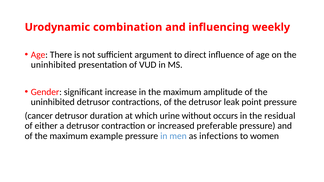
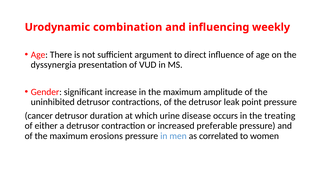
uninhibited at (53, 65): uninhibited -> dyssynergia
without: without -> disease
residual: residual -> treating
example: example -> erosions
infections: infections -> correlated
